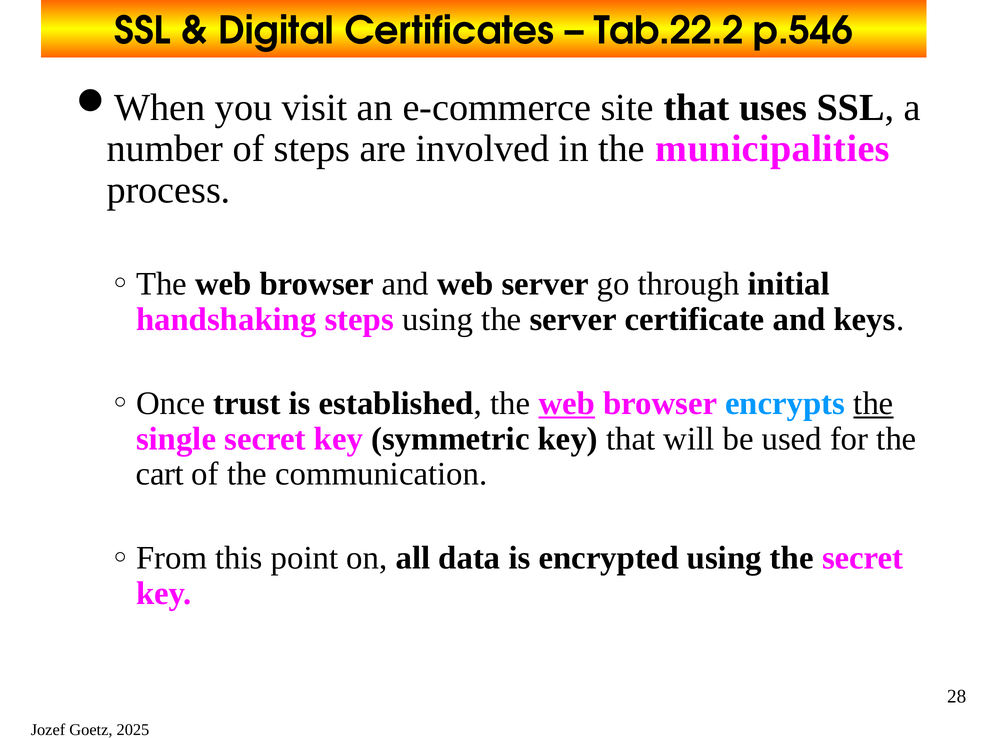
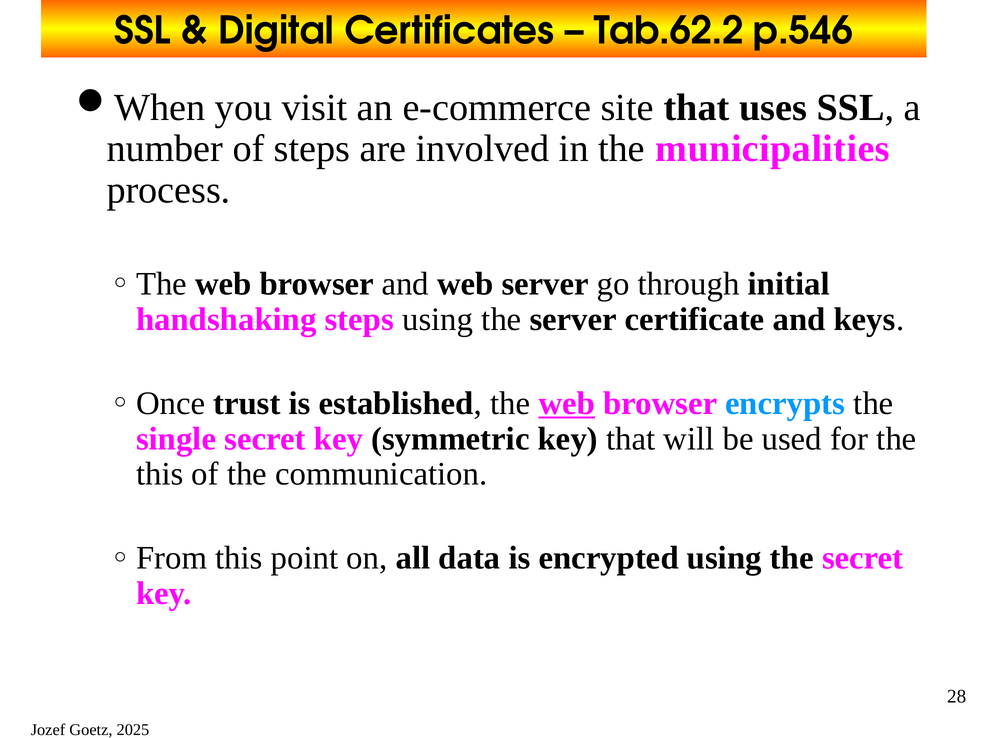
Tab.22.2: Tab.22.2 -> Tab.62.2
the at (873, 403) underline: present -> none
cart at (160, 474): cart -> this
